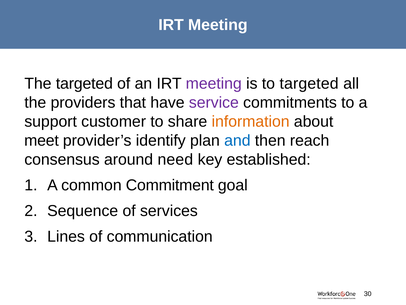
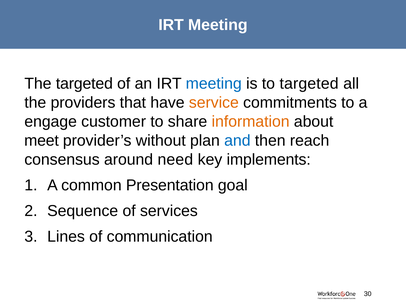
meeting at (214, 84) colour: purple -> blue
service colour: purple -> orange
support: support -> engage
identify: identify -> without
established: established -> implements
Commitment: Commitment -> Presentation
